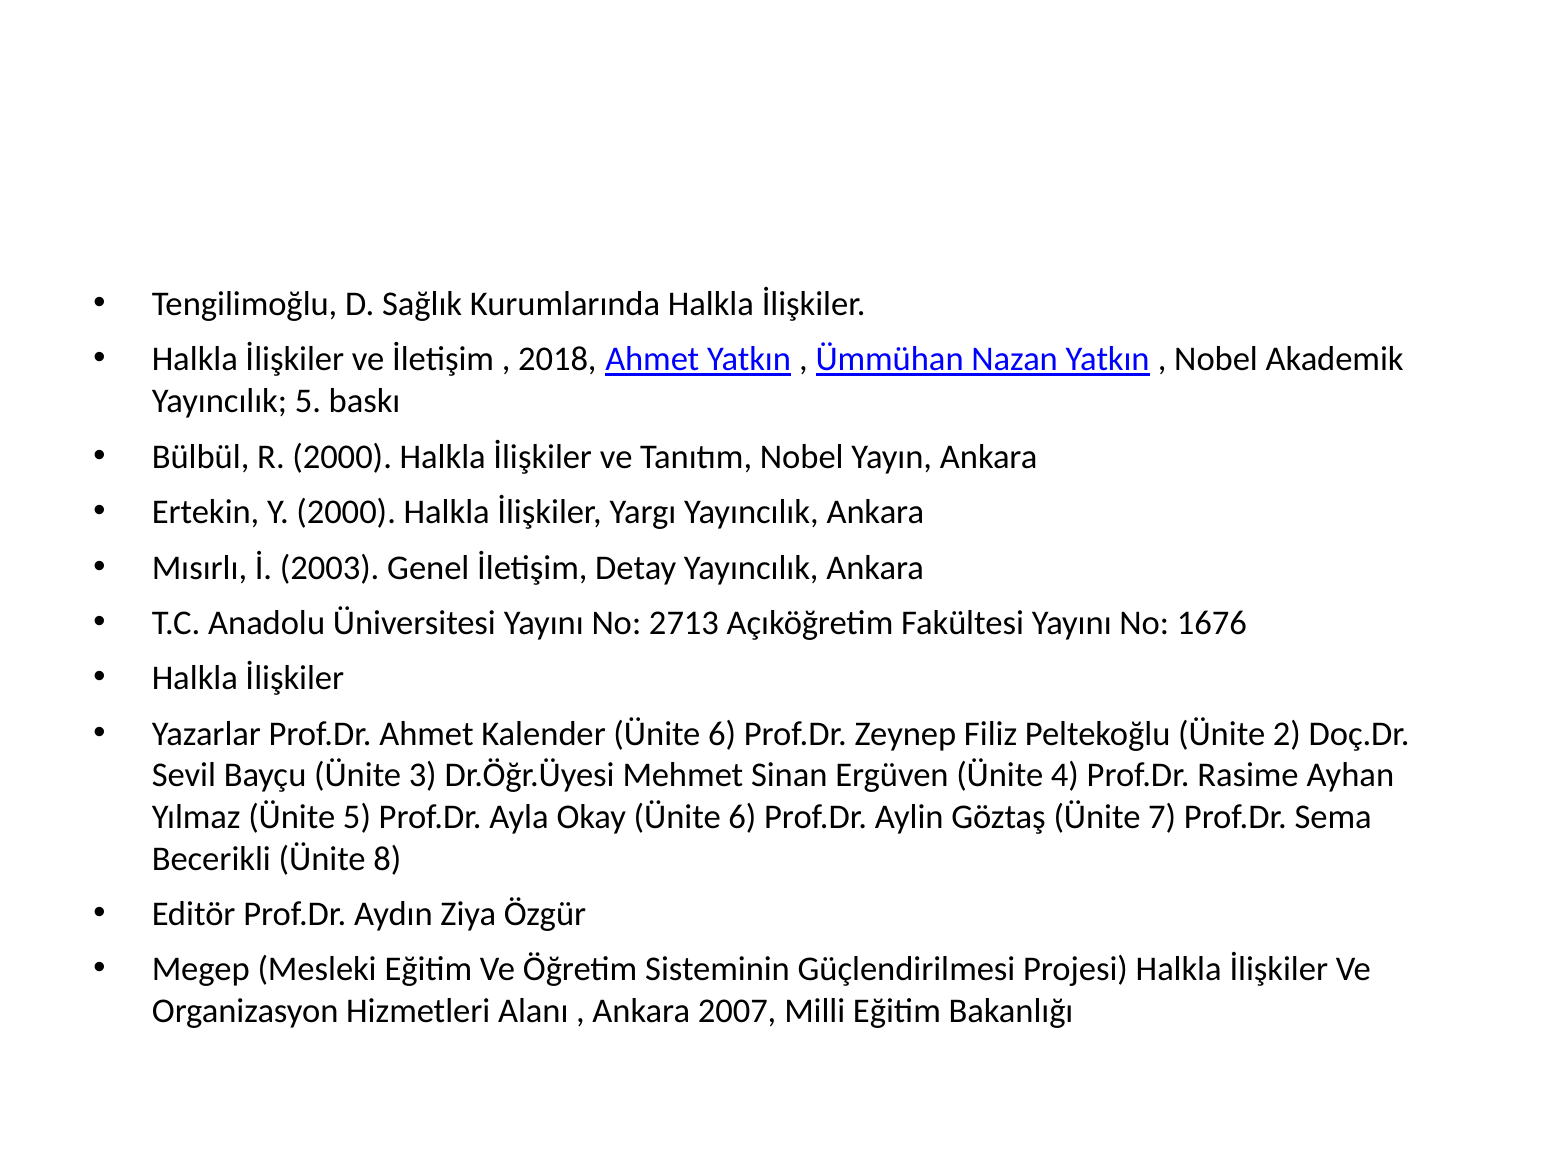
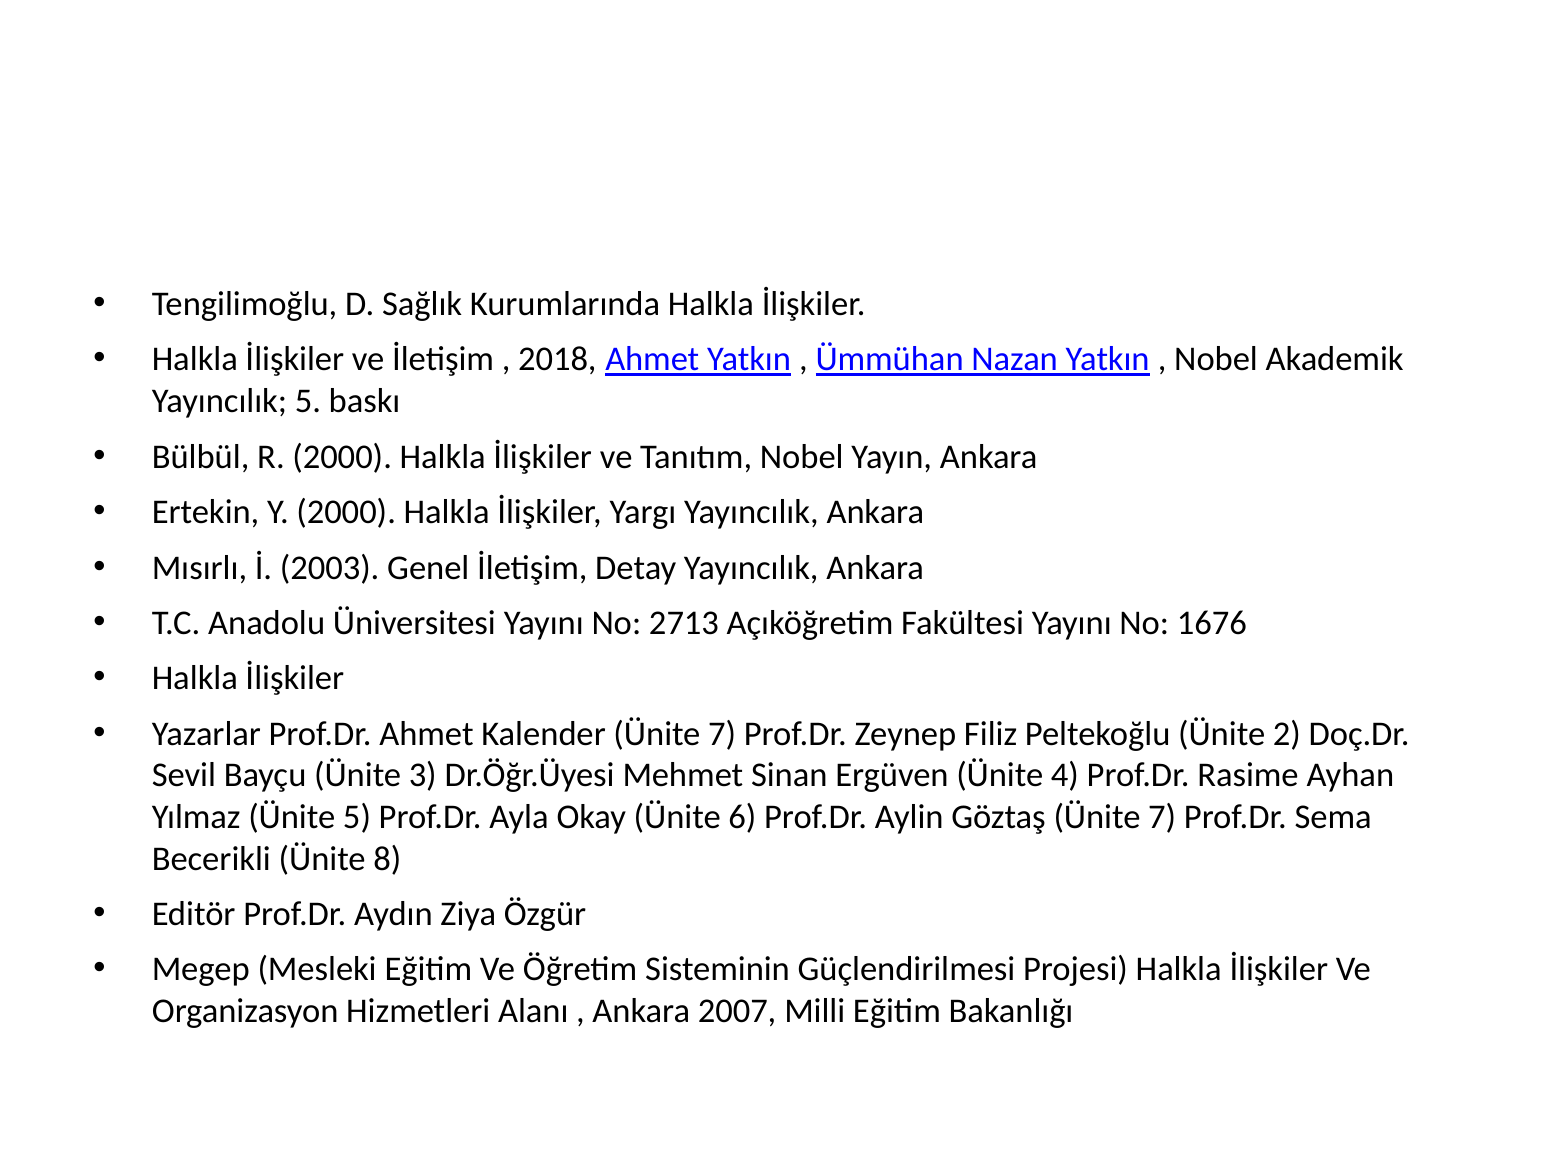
Kalender Ünite 6: 6 -> 7
